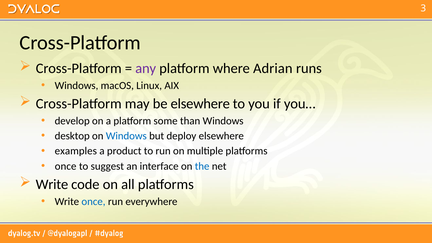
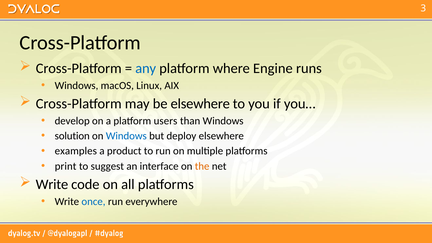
any colour: purple -> blue
Adrian: Adrian -> Engine
some: some -> users
desktop: desktop -> solution
once at (66, 166): once -> print
the colour: blue -> orange
